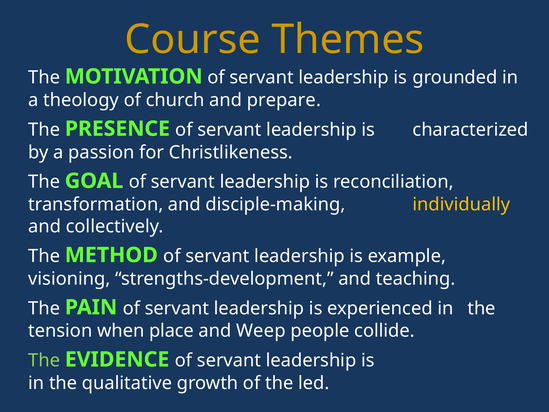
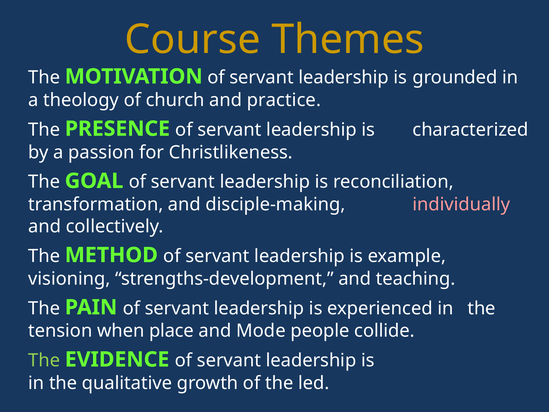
prepare: prepare -> practice
individually colour: yellow -> pink
Weep: Weep -> Mode
